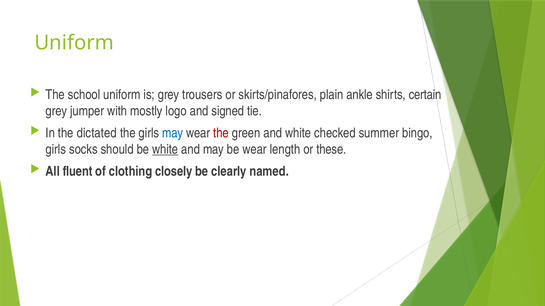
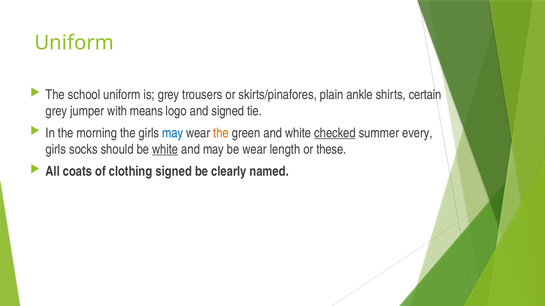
mostly: mostly -> means
dictated: dictated -> morning
the at (221, 133) colour: red -> orange
checked underline: none -> present
bingo: bingo -> every
fluent: fluent -> coats
clothing closely: closely -> signed
